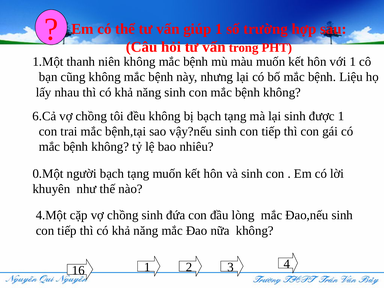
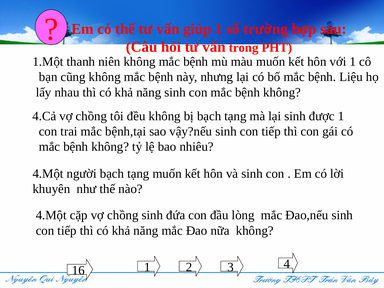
6.Cả: 6.Cả -> 4.Cả
0.Một at (48, 174): 0.Một -> 4.Một
